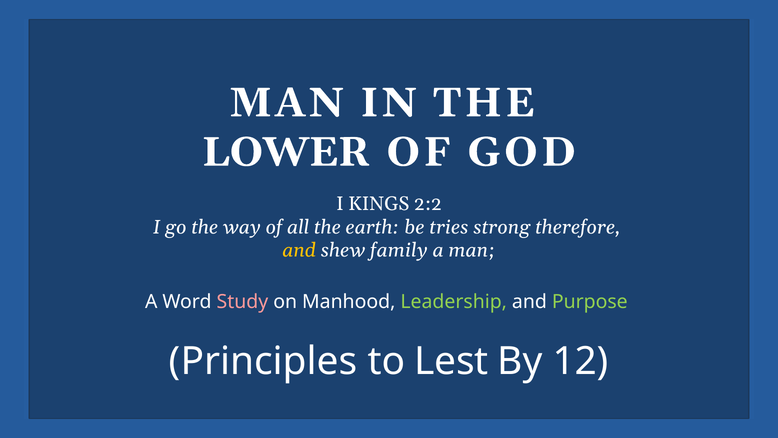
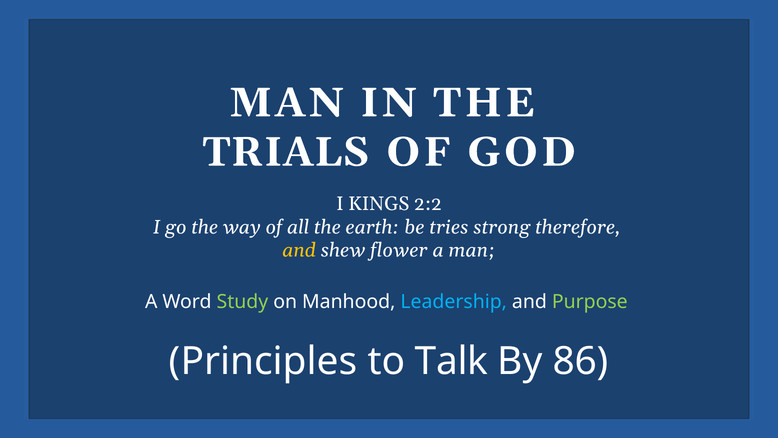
LOWER: LOWER -> TRIALS
family: family -> flower
Study colour: pink -> light green
Leadership colour: light green -> light blue
Lest: Lest -> Talk
12: 12 -> 86
